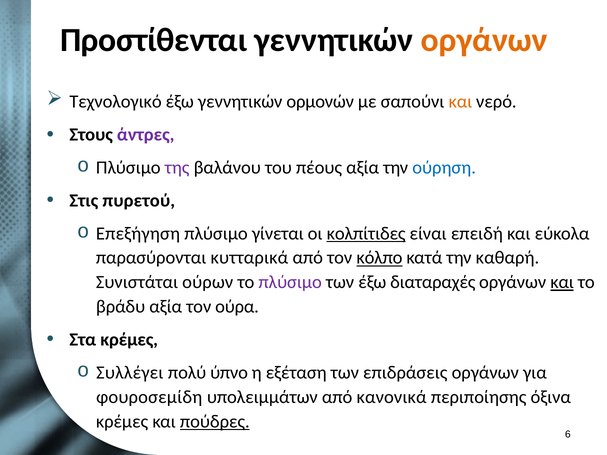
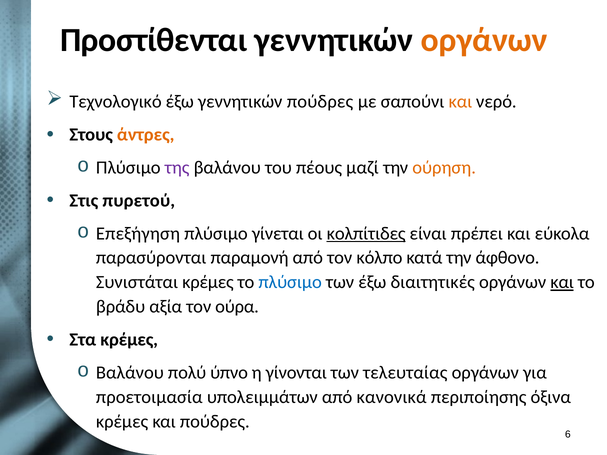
γεννητικών ορμονών: ορμονών -> πούδρες
άντρες colour: purple -> orange
πέους αξία: αξία -> μαζί
ούρηση colour: blue -> orange
επειδή: επειδή -> πρέπει
κυτταρικά: κυτταρικά -> παραμονή
κόλπο underline: present -> none
καθαρή: καθαρή -> άφθονο
Συνιστάται ούρων: ούρων -> κρέμες
πλύσιμο at (290, 282) colour: purple -> blue
διαταραχές: διαταραχές -> διαιτητικές
Συλλέγει at (130, 373): Συλλέγει -> Βαλάνου
εξέταση: εξέταση -> γίνονται
επιδράσεις: επιδράσεις -> τελευταίας
φουροσεμίδη: φουροσεμίδη -> προετοιμασία
πούδρες at (215, 422) underline: present -> none
